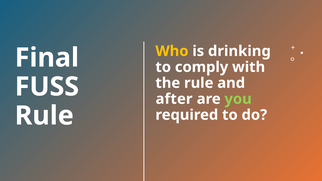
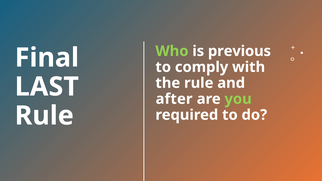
Who colour: yellow -> light green
drinking: drinking -> previous
FUSS: FUSS -> LAST
